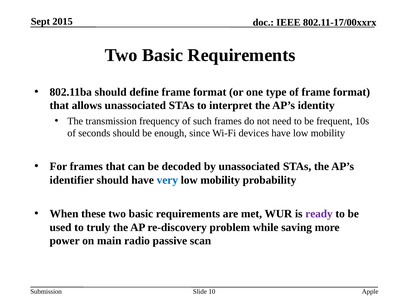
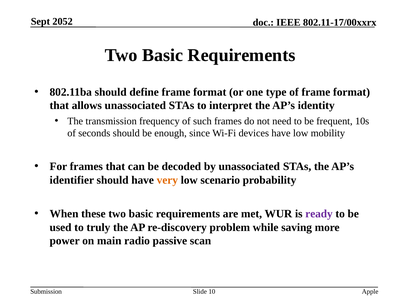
2015: 2015 -> 2052
very colour: blue -> orange
mobility at (220, 180): mobility -> scenario
